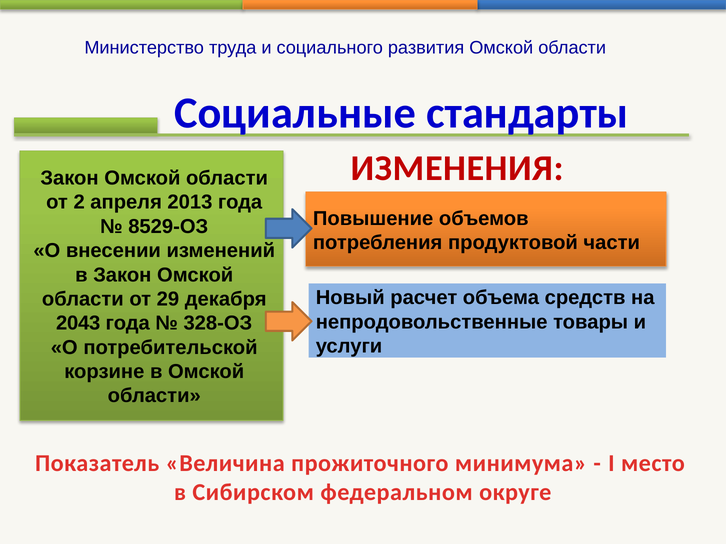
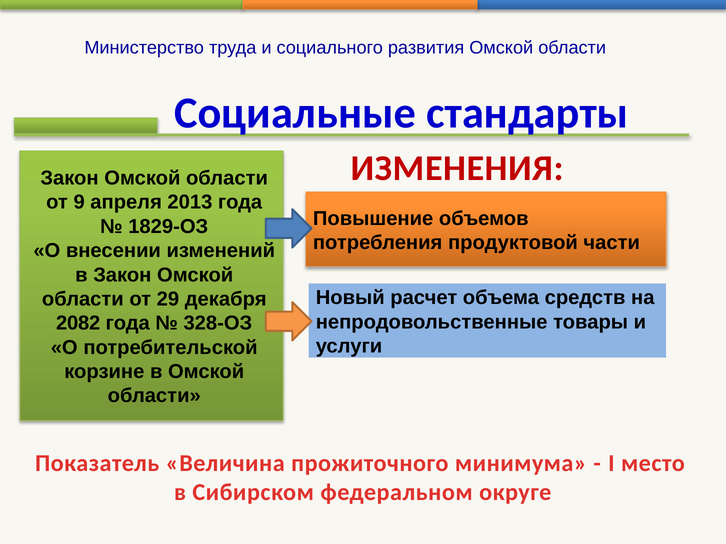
2: 2 -> 9
8529-ОЗ: 8529-ОЗ -> 1829-ОЗ
2043: 2043 -> 2082
